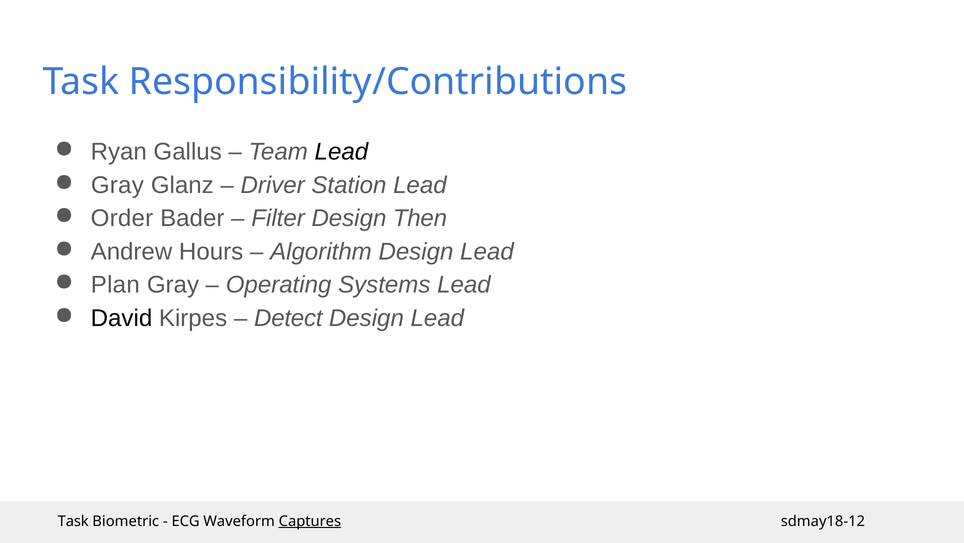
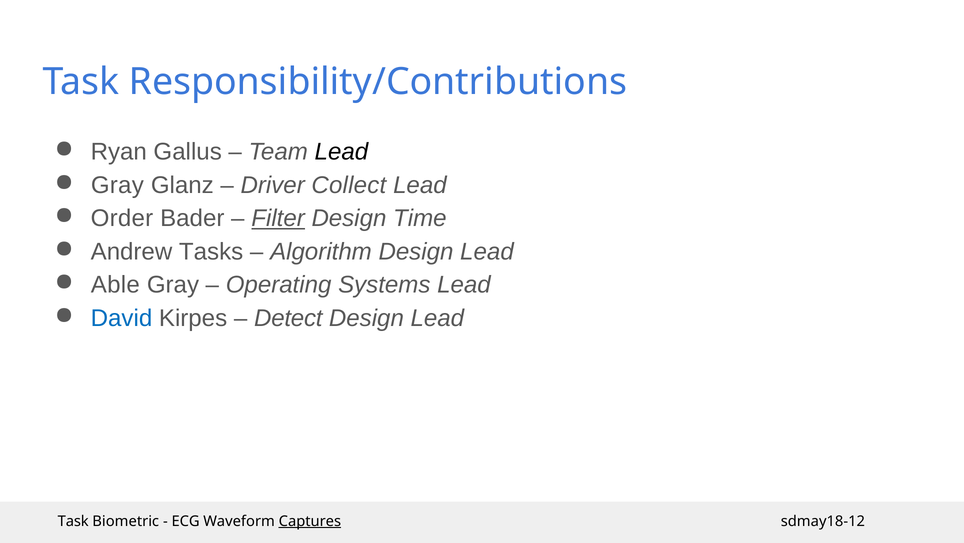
Station: Station -> Collect
Filter underline: none -> present
Then: Then -> Time
Hours: Hours -> Tasks
Plan: Plan -> Able
David colour: black -> blue
